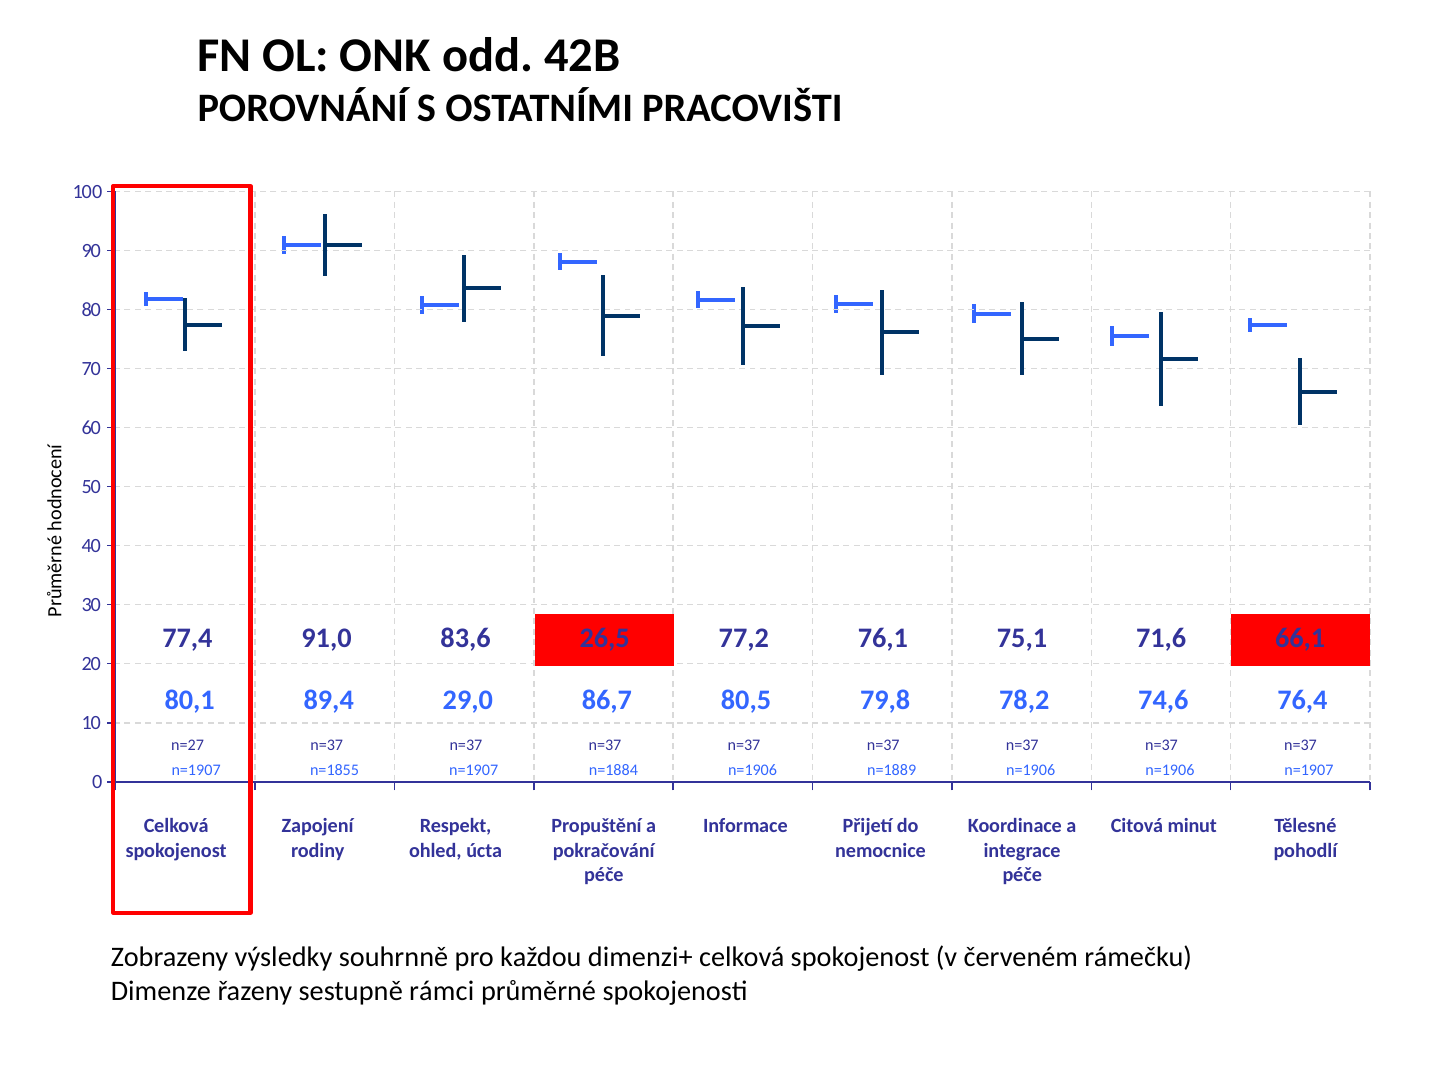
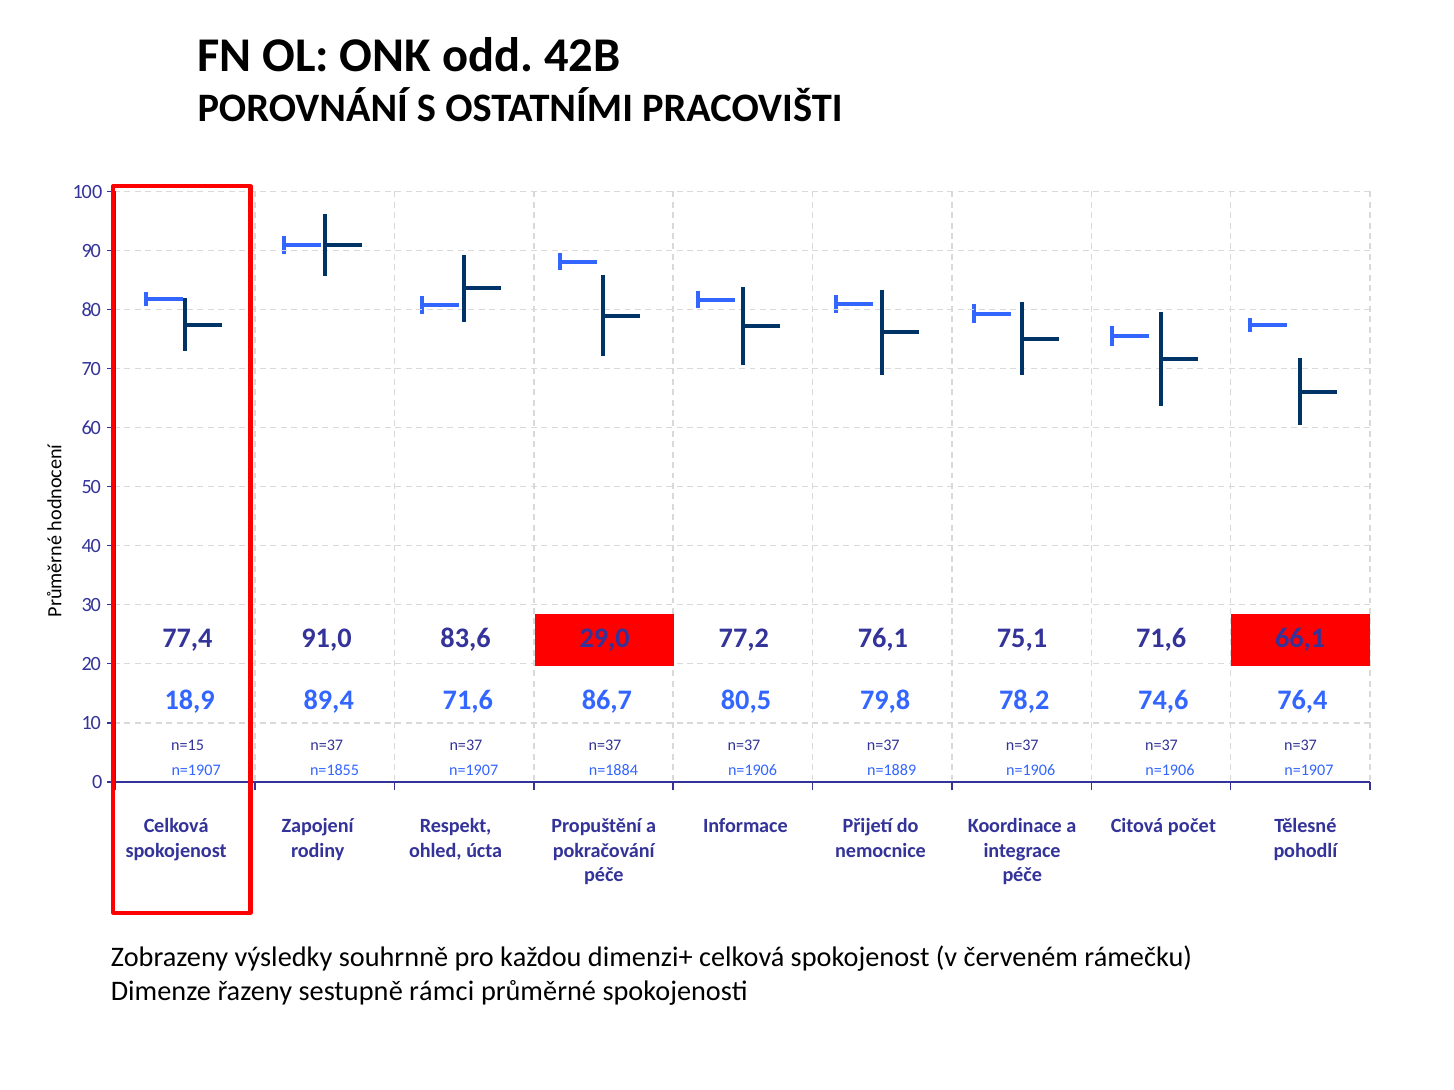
26,5: 26,5 -> 29,0
80,1: 80,1 -> 18,9
89,4 29,0: 29,0 -> 71,6
n=27: n=27 -> n=15
minut: minut -> počet
